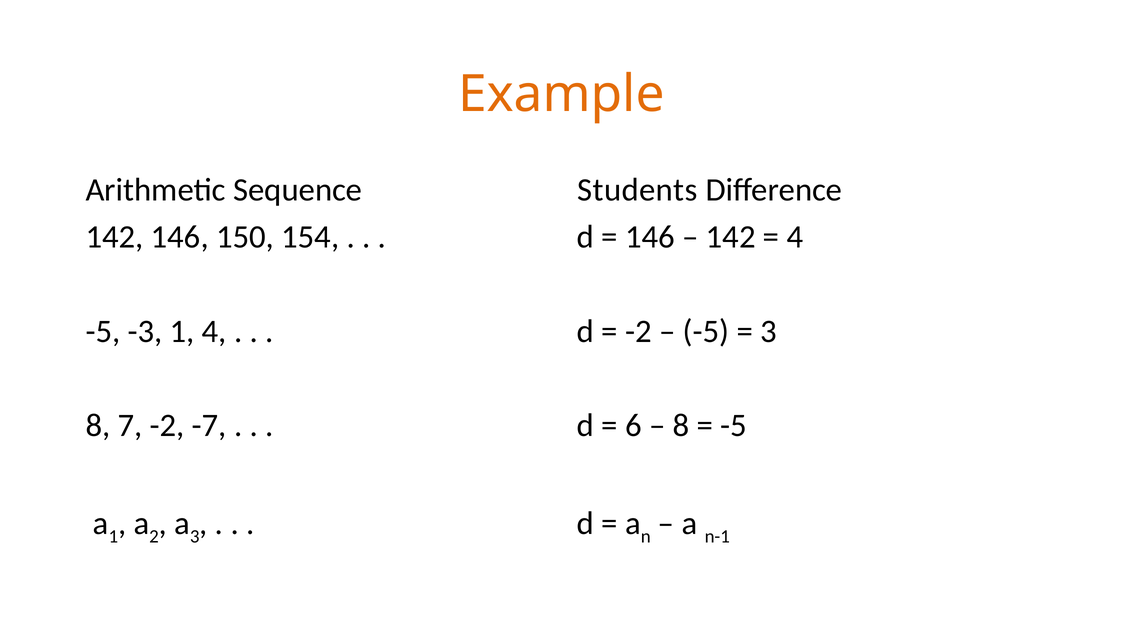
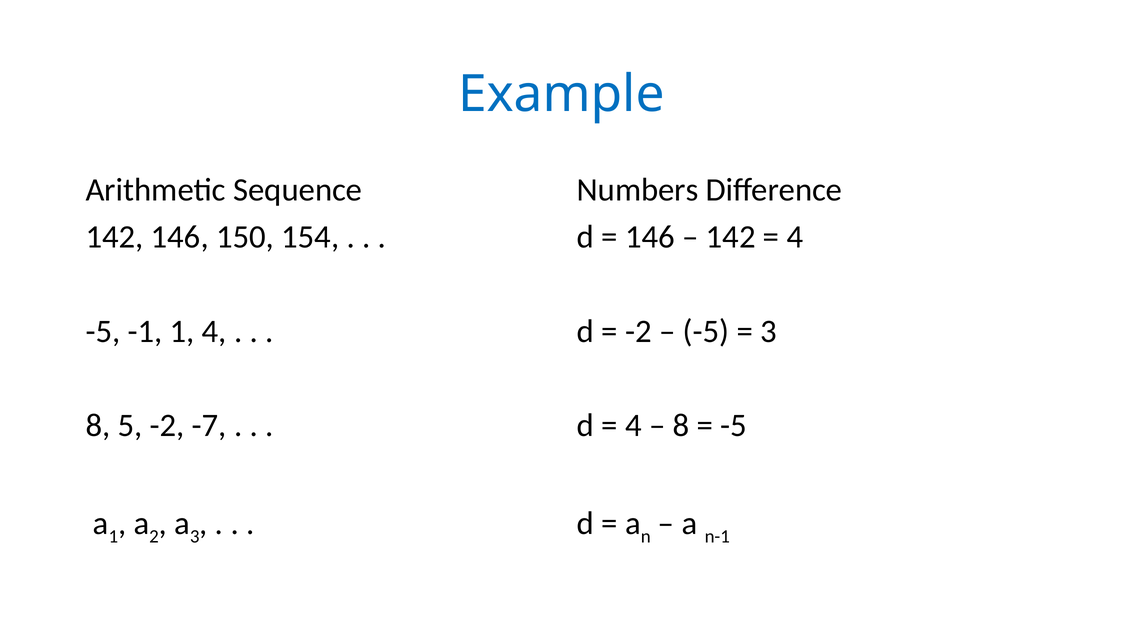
Example colour: orange -> blue
Students: Students -> Numbers
-3: -3 -> -1
7: 7 -> 5
6 at (633, 425): 6 -> 4
